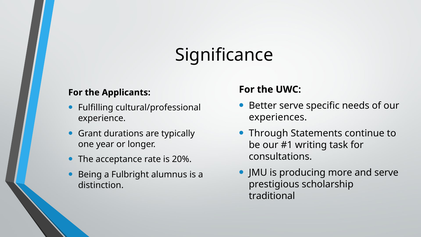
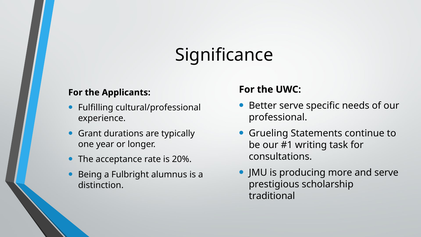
experiences: experiences -> professional
Through: Through -> Grueling
